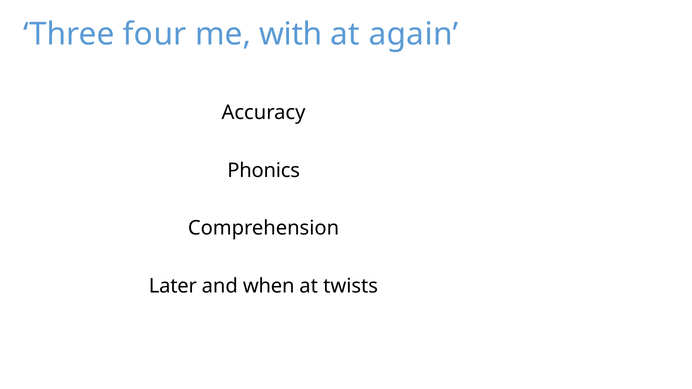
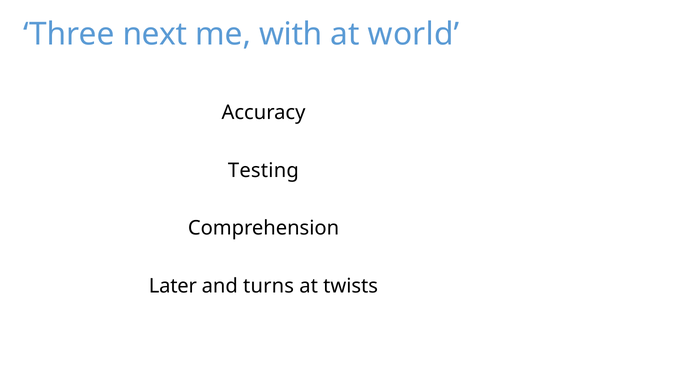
four: four -> next
again: again -> world
Phonics: Phonics -> Testing
when: when -> turns
